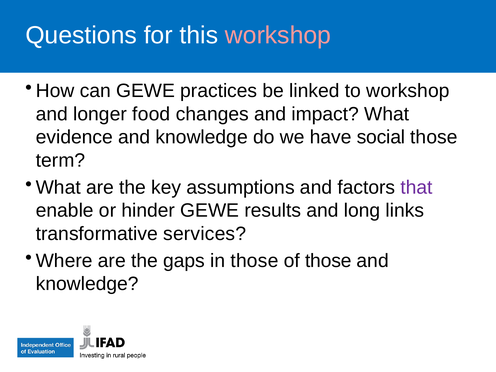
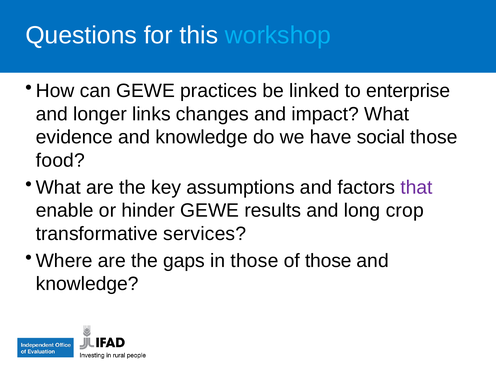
workshop at (278, 35) colour: pink -> light blue
to workshop: workshop -> enterprise
food: food -> links
term: term -> food
links: links -> crop
